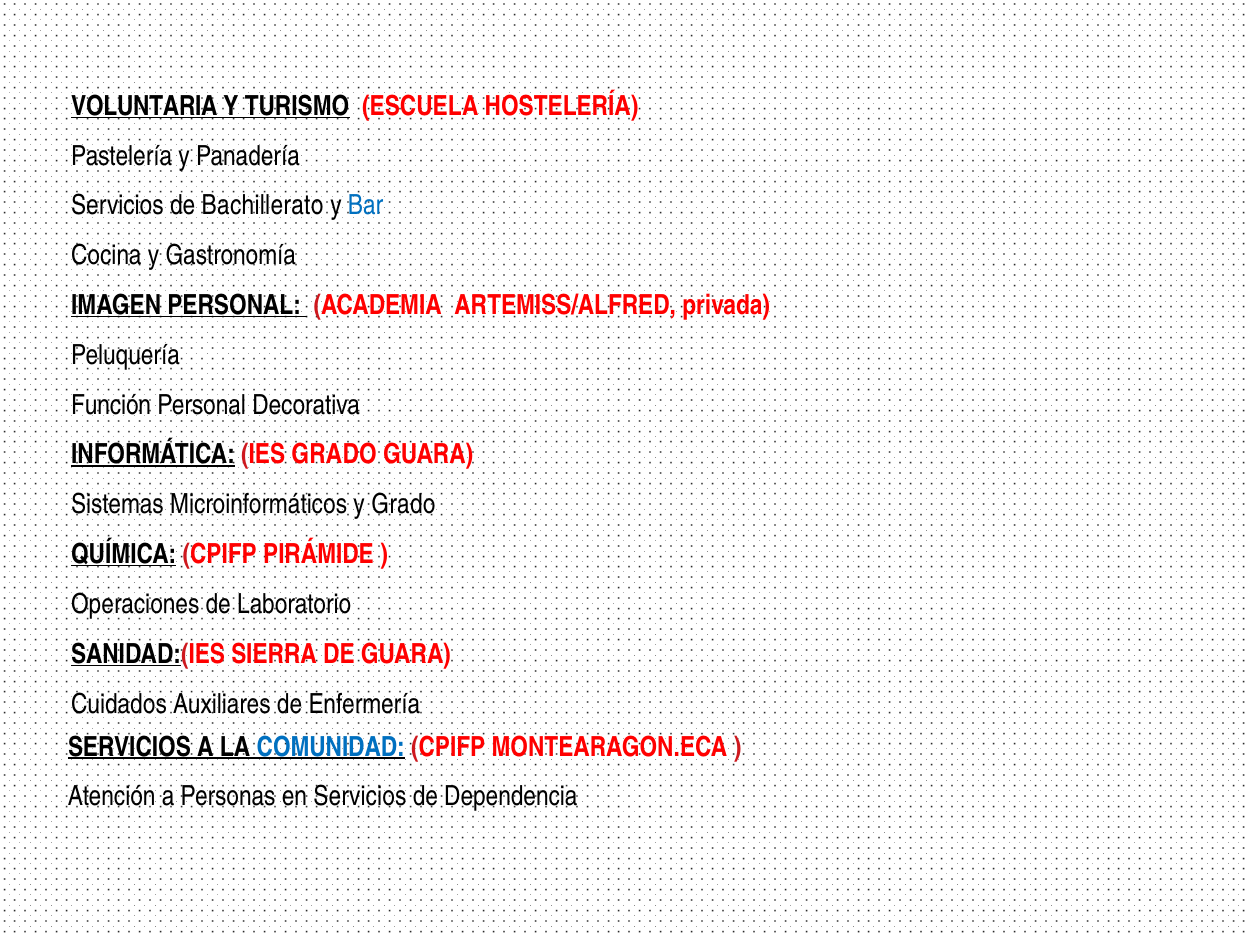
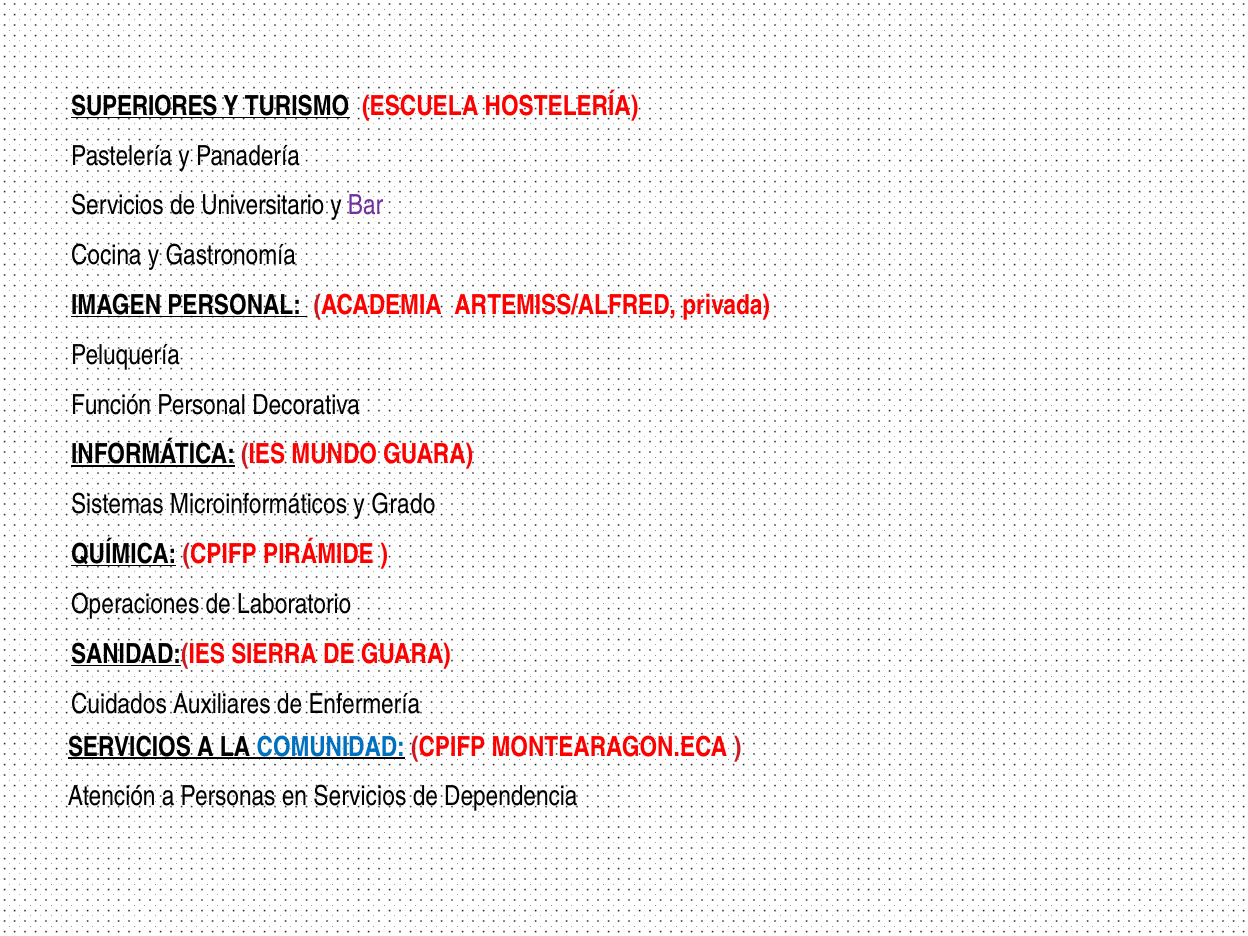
VOLUNTARIA: VOLUNTARIA -> SUPERIORES
Bachillerato: Bachillerato -> Universitario
Bar colour: blue -> purple
IES GRADO: GRADO -> MUNDO
